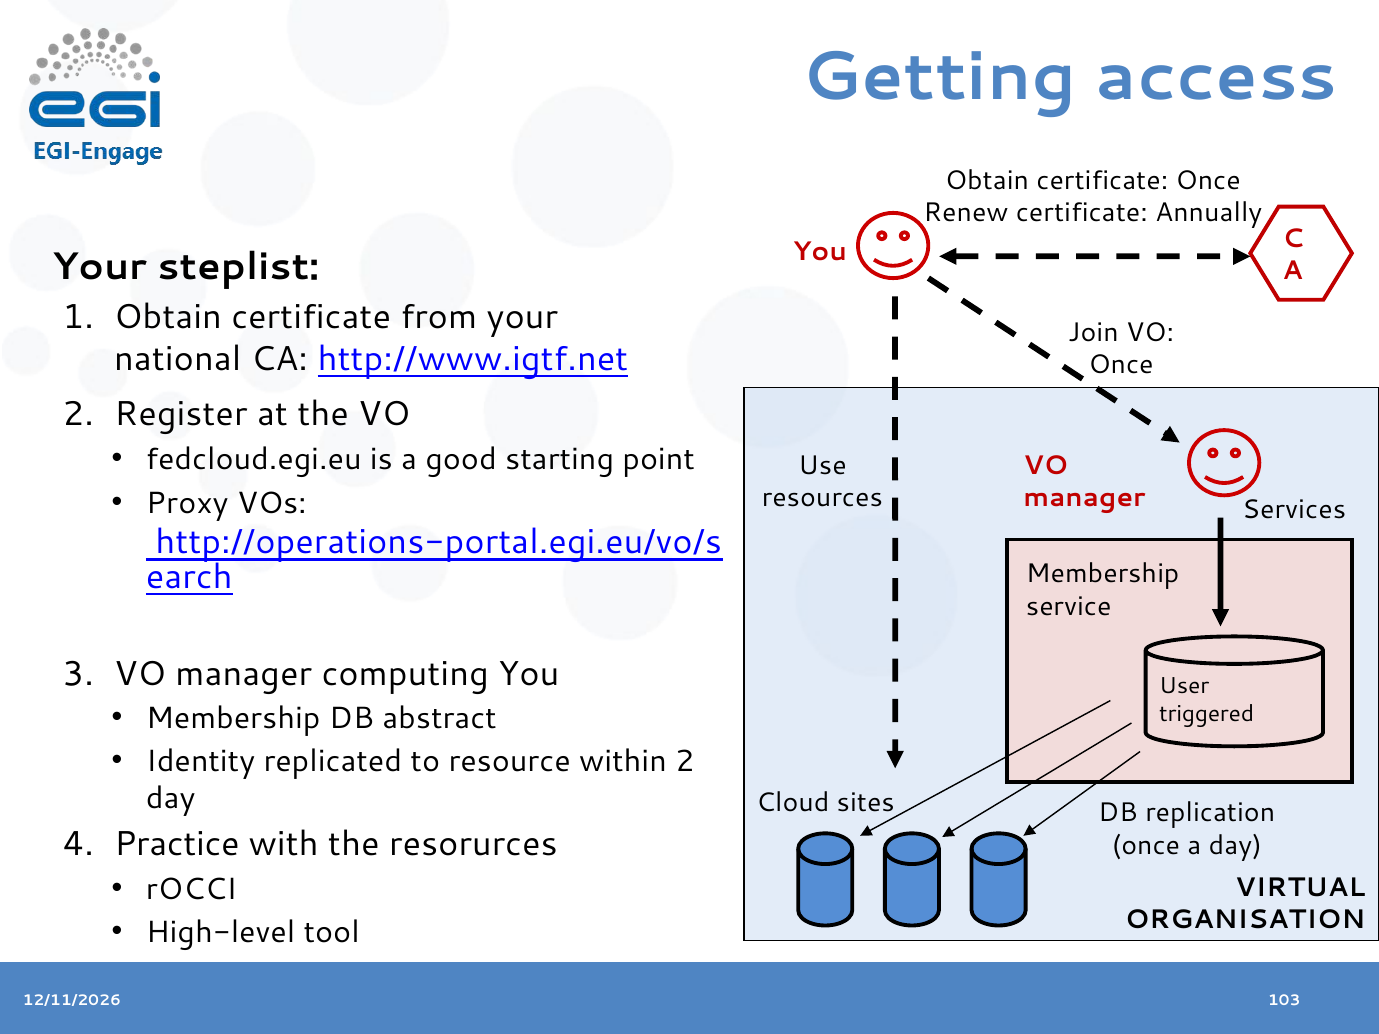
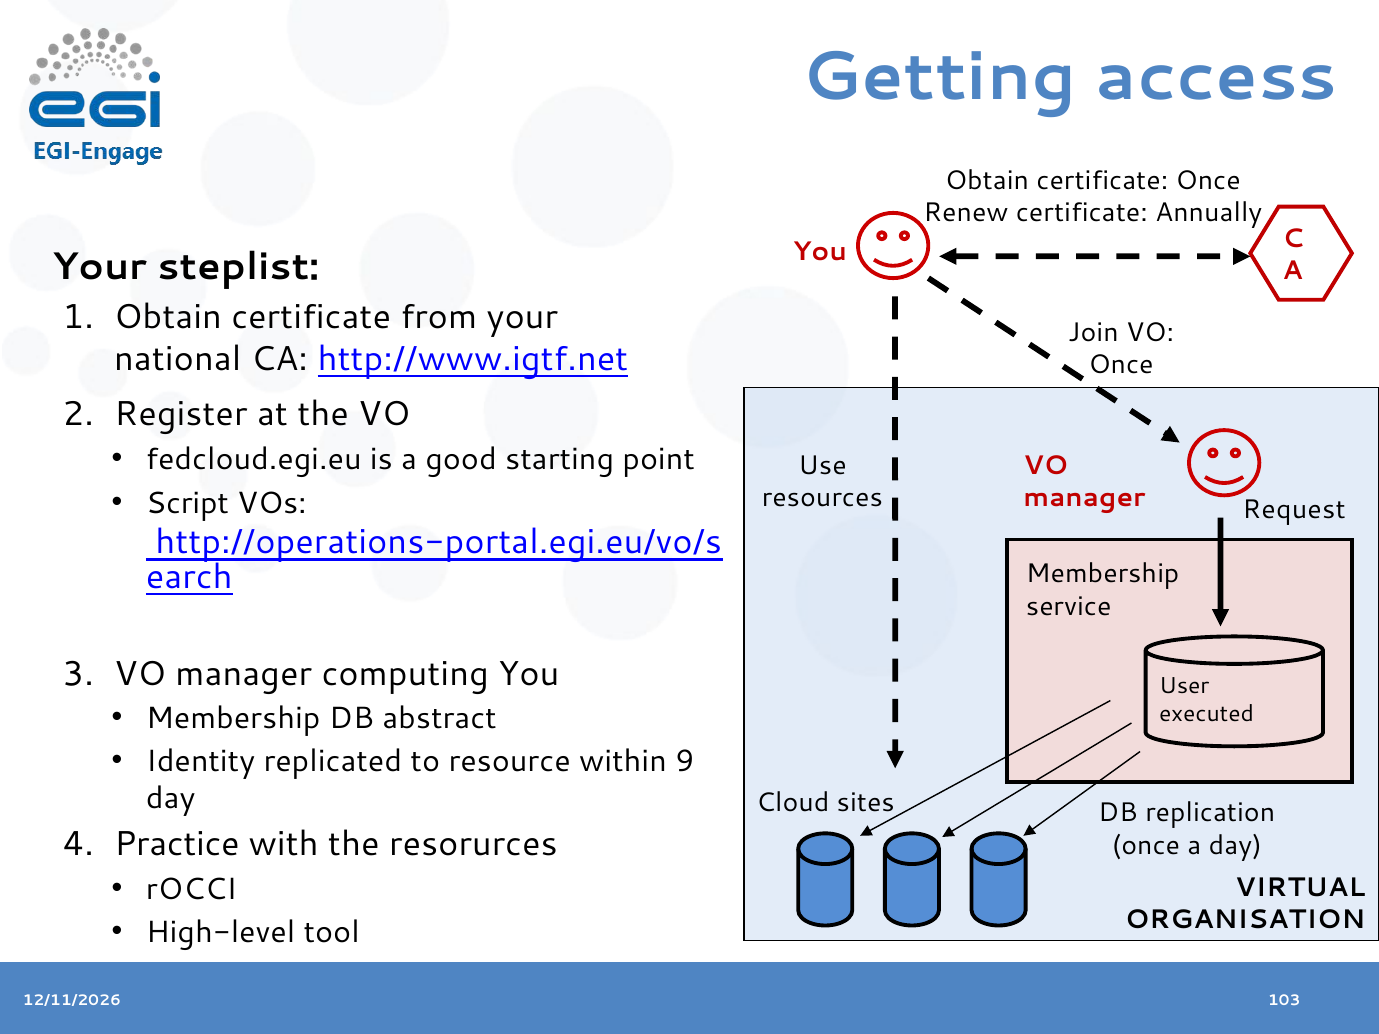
Proxy: Proxy -> Script
Services: Services -> Request
triggered: triggered -> executed
within 2: 2 -> 9
